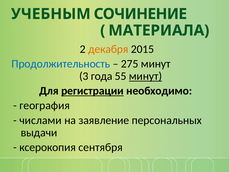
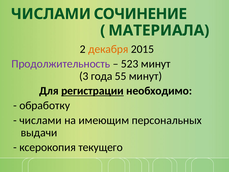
УЧЕБНЫМ at (51, 14): УЧЕБНЫМ -> ЧИСЛАМИ
Продолжительность colour: blue -> purple
275: 275 -> 523
минут at (145, 76) underline: present -> none
география: география -> обработку
заявление: заявление -> имеющим
сентября: сентября -> текущего
